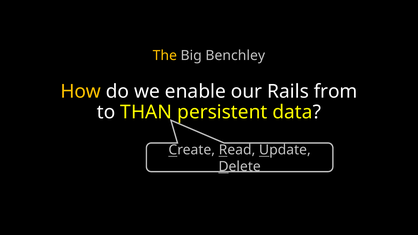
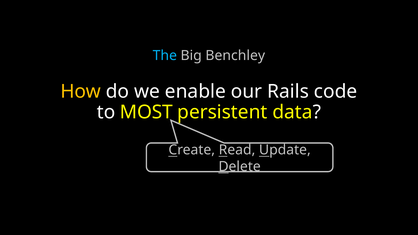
The colour: yellow -> light blue
from: from -> code
THAN: THAN -> MOST
